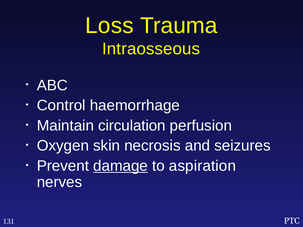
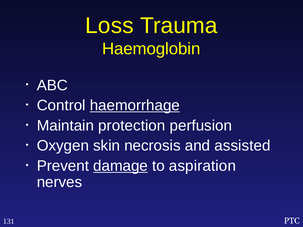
Intraosseous: Intraosseous -> Haemoglobin
haemorrhage underline: none -> present
circulation: circulation -> protection
seizures: seizures -> assisted
